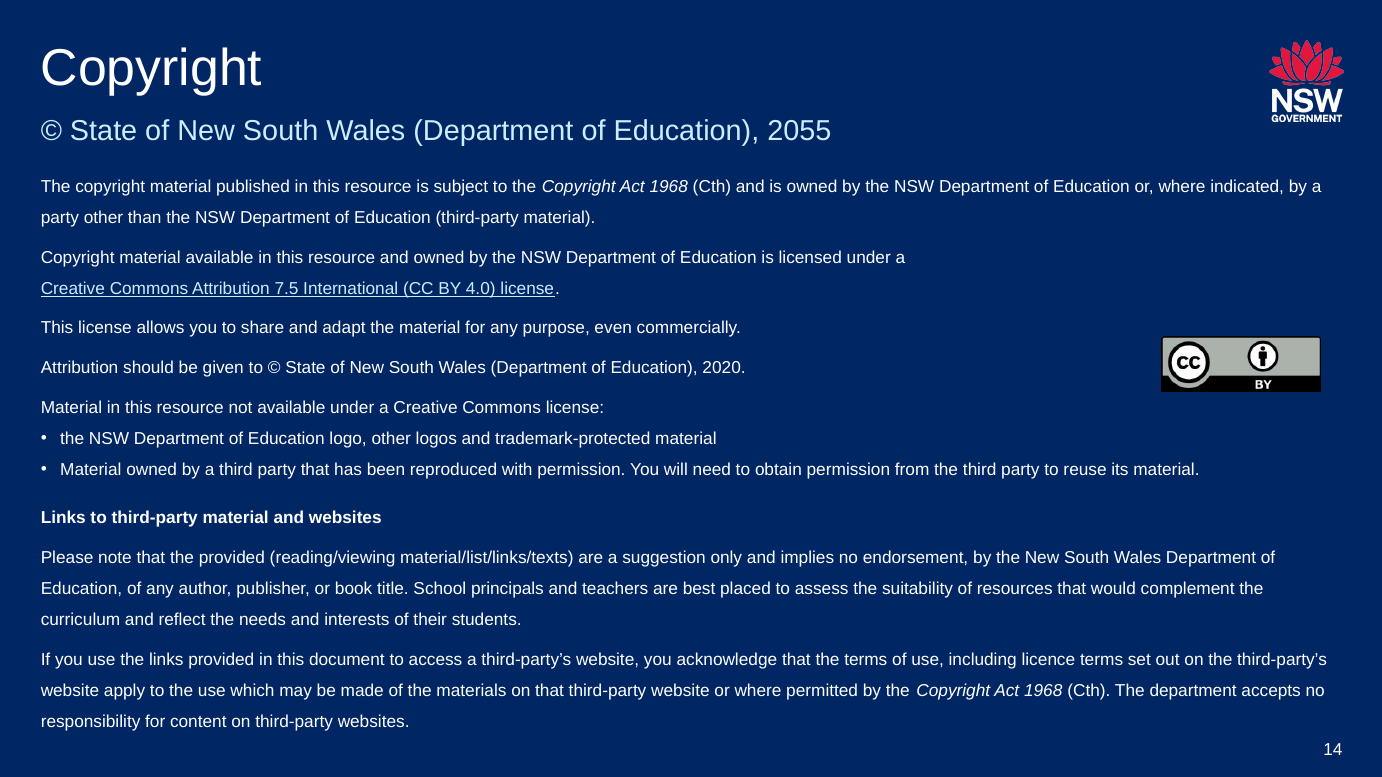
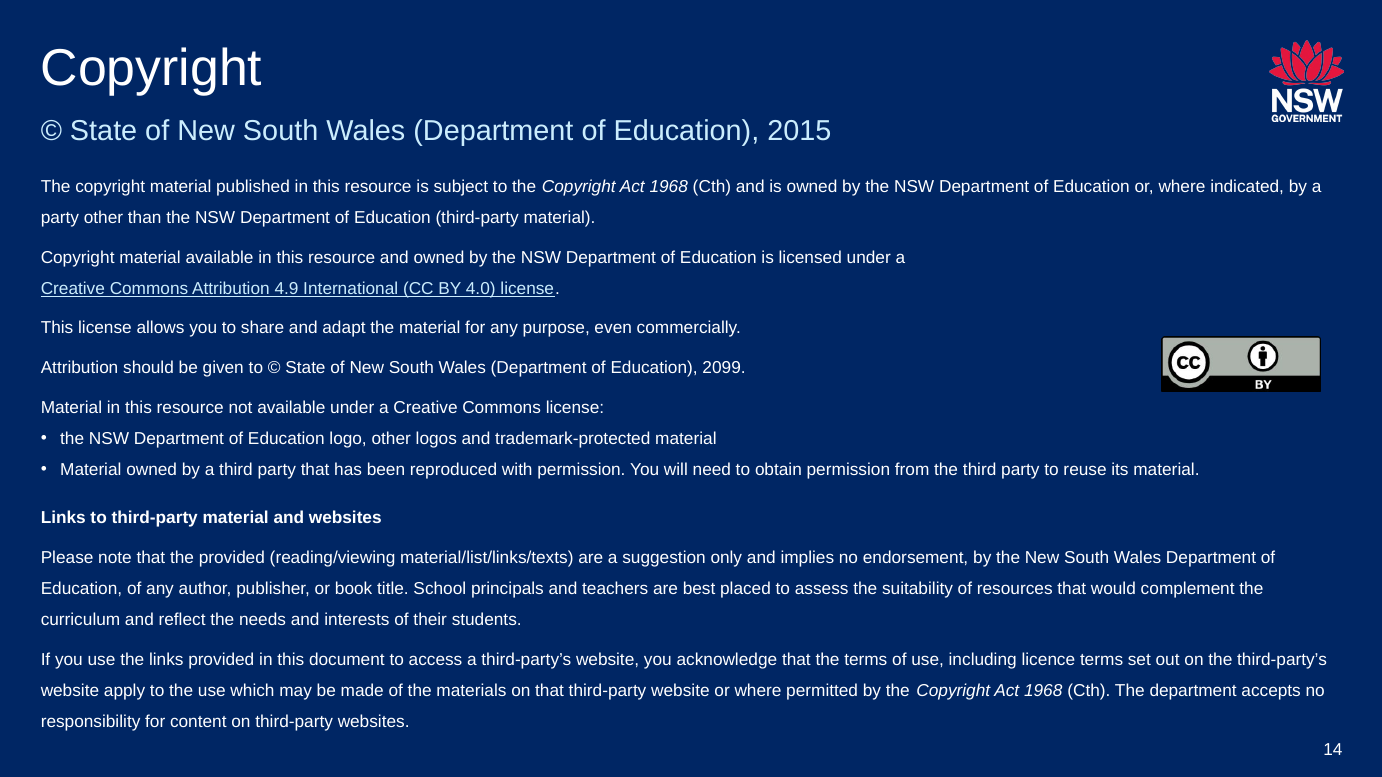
2055: 2055 -> 2015
7.5: 7.5 -> 4.9
2020: 2020 -> 2099
